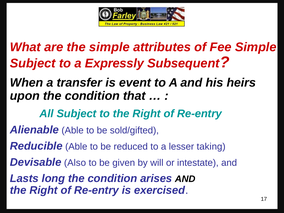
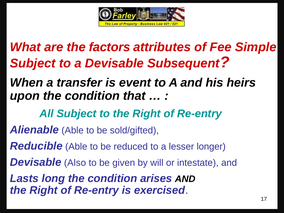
the simple: simple -> factors
a Expressly: Expressly -> Devisable
taking: taking -> longer
